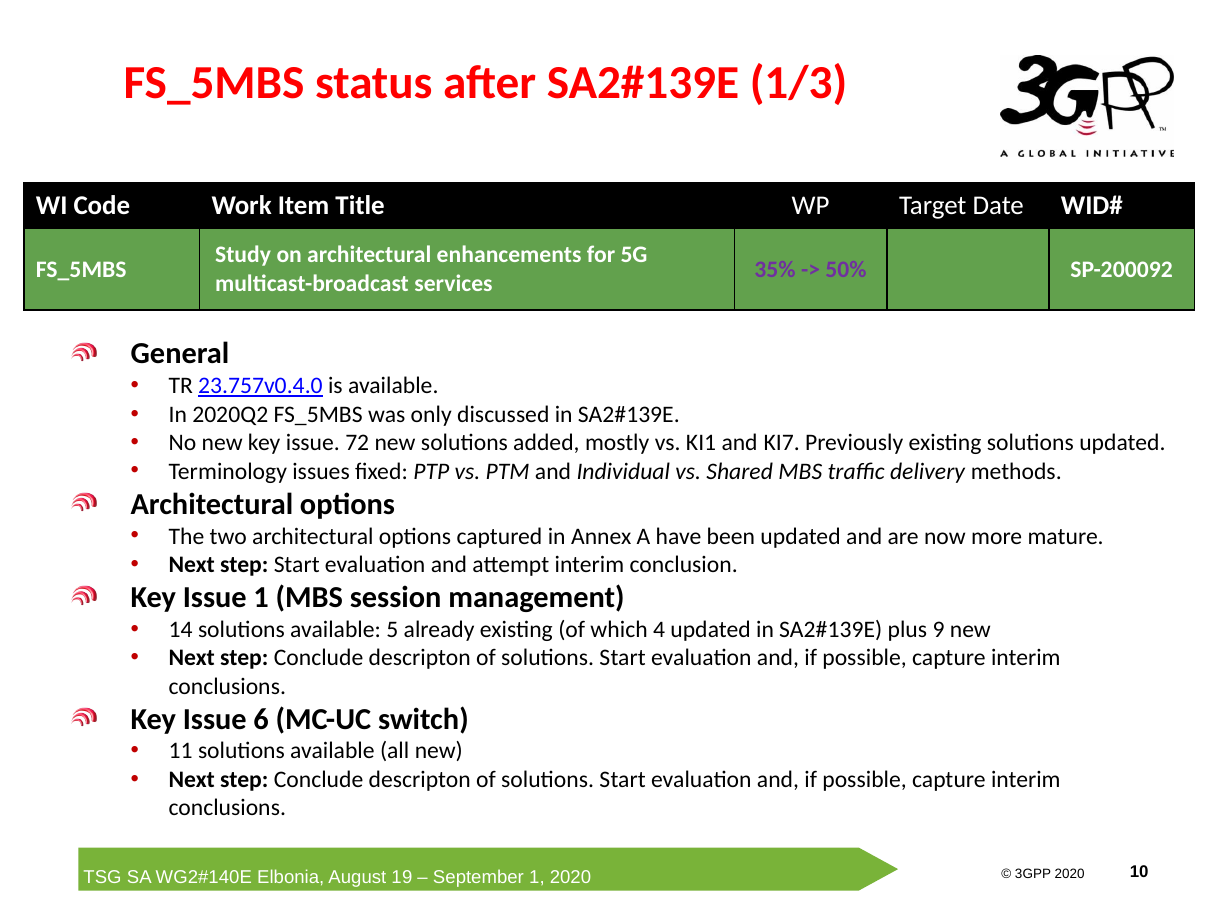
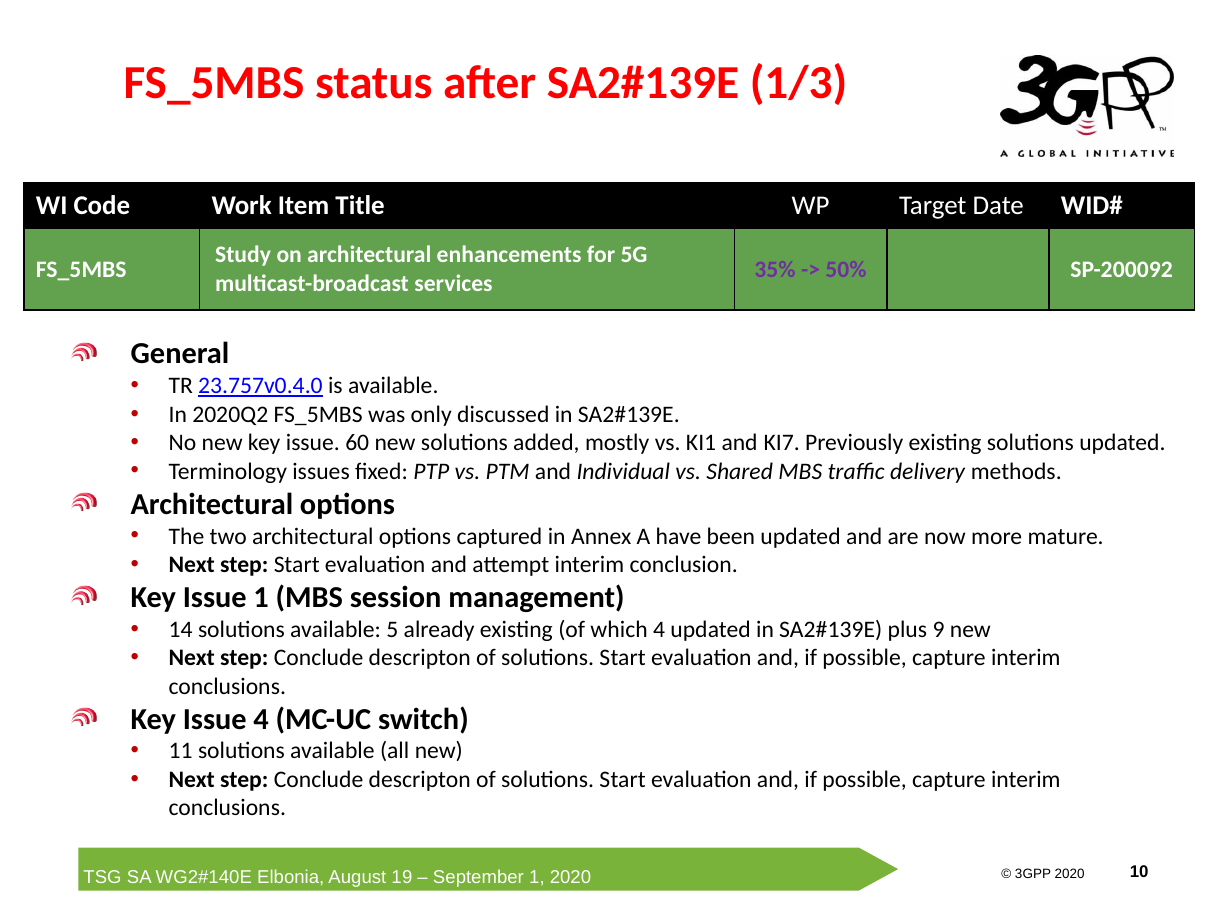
72: 72 -> 60
Issue 6: 6 -> 4
